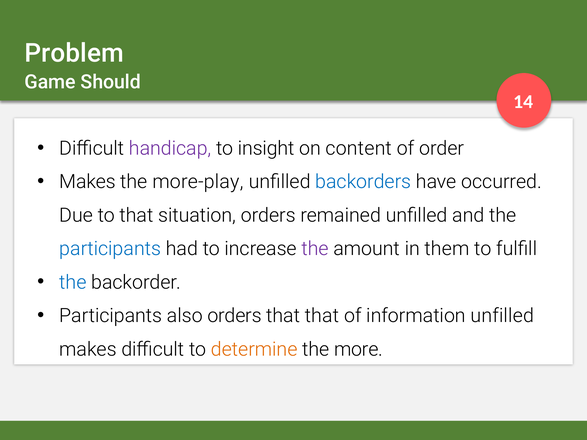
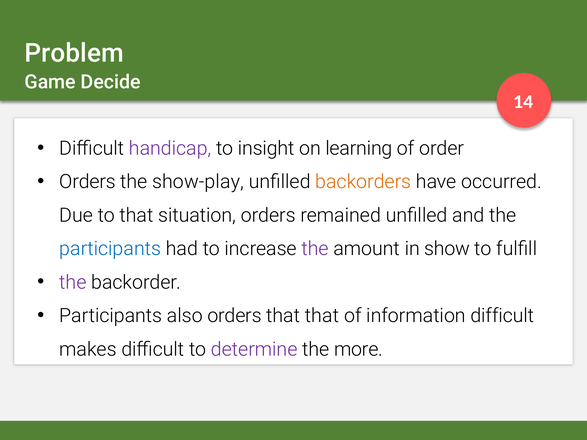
Should: Should -> Decide
content: content -> learning
Makes at (87, 182): Makes -> Orders
more-play: more-play -> show-play
backorders colour: blue -> orange
them: them -> show
the at (73, 282) colour: blue -> purple
information unfilled: unfilled -> difficult
determine colour: orange -> purple
